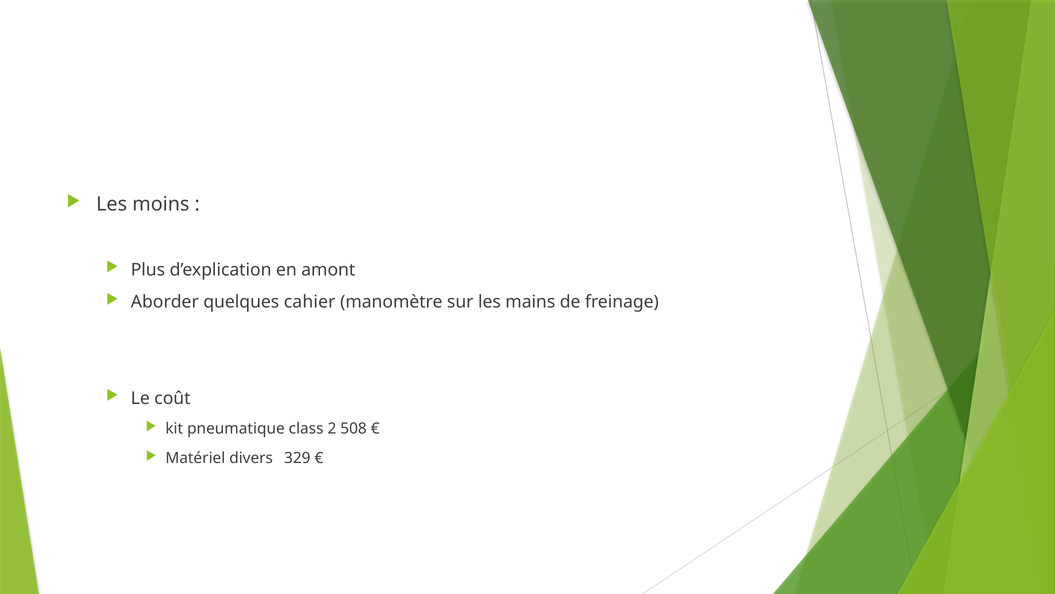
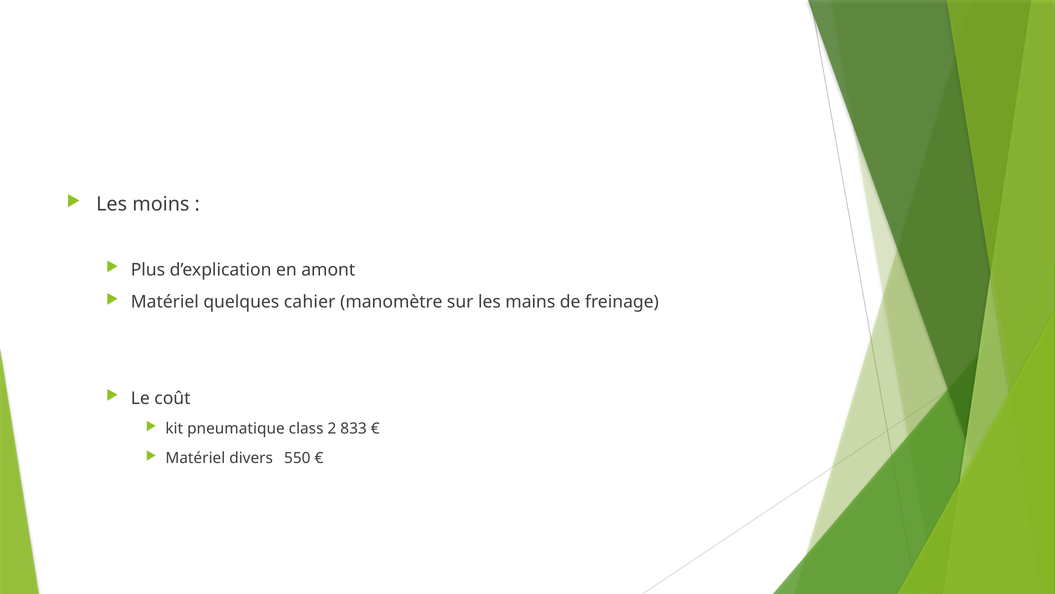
Aborder at (165, 302): Aborder -> Matériel
508: 508 -> 833
329: 329 -> 550
